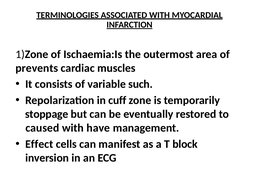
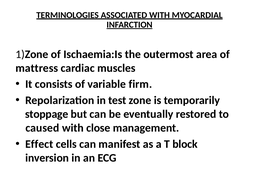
prevents: prevents -> mattress
such: such -> firm
cuff: cuff -> test
have: have -> close
